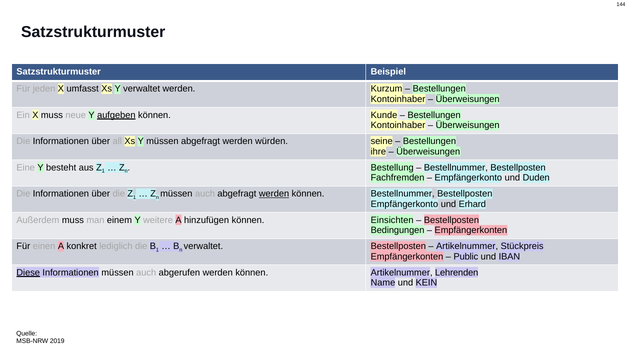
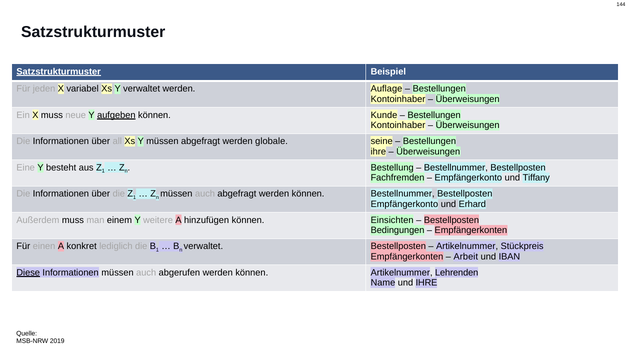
Satzstrukturmuster at (59, 71) underline: none -> present
umfasst: umfasst -> variabel
Kurzum: Kurzum -> Auflage
würden: würden -> globale
Duden: Duden -> Tiffany
werden at (274, 193) underline: present -> none
Public: Public -> Arbeit
und KEIN: KEIN -> IHRE
